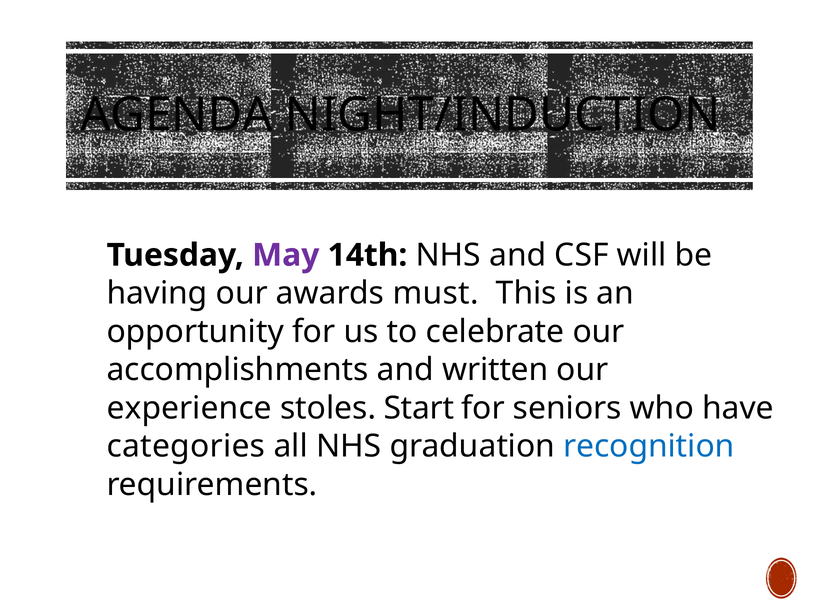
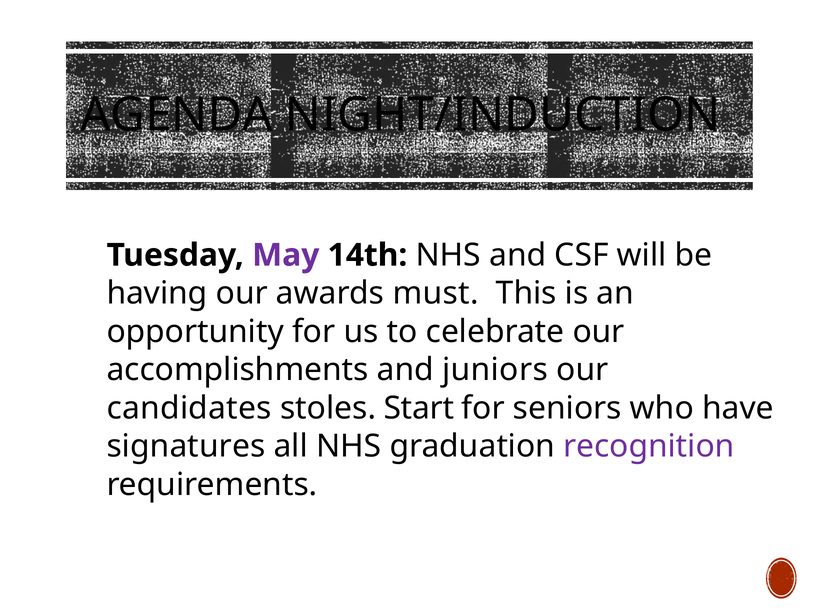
written: written -> juniors
experience: experience -> candidates
categories: categories -> signatures
recognition colour: blue -> purple
